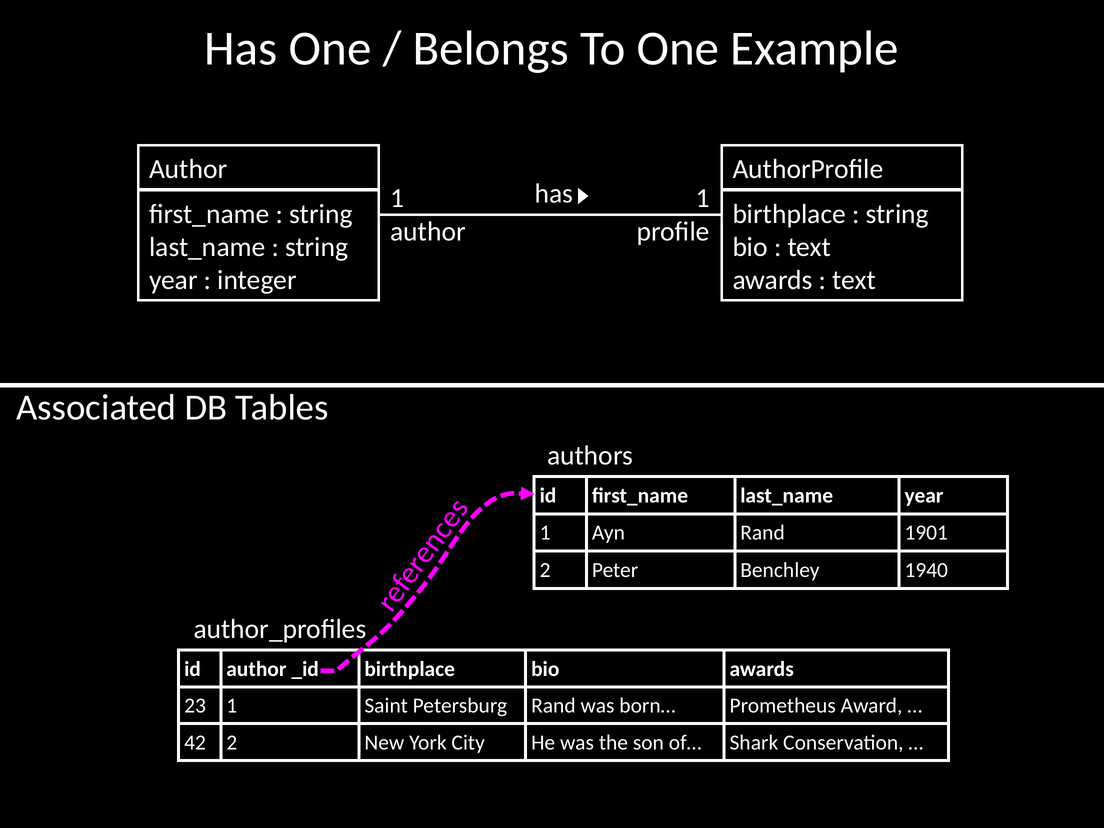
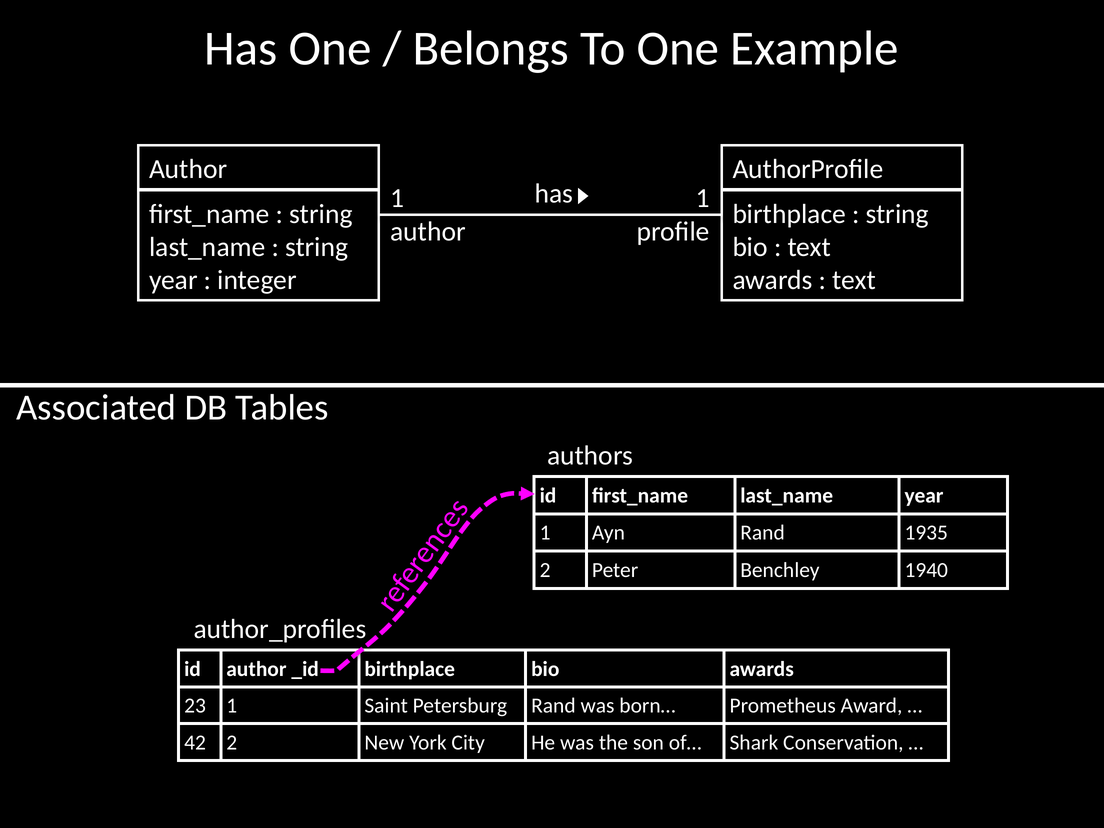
1901: 1901 -> 1935
